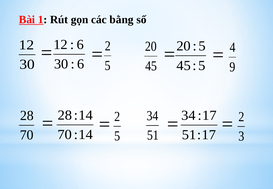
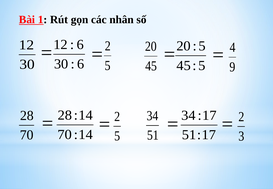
bằng: bằng -> nhân
